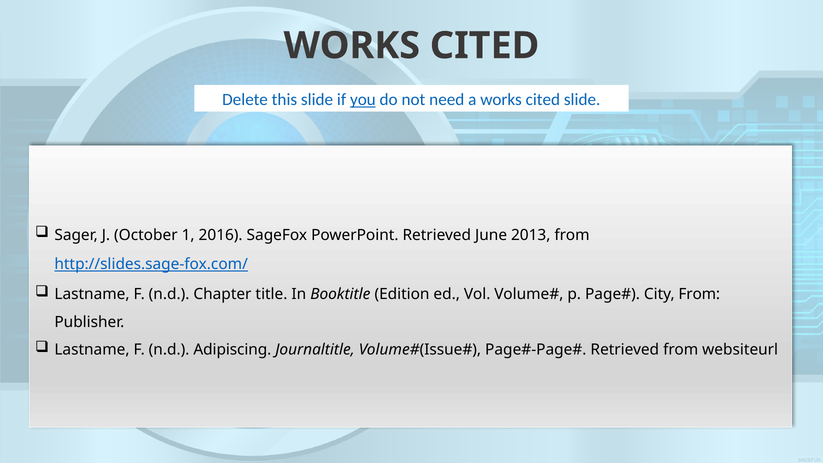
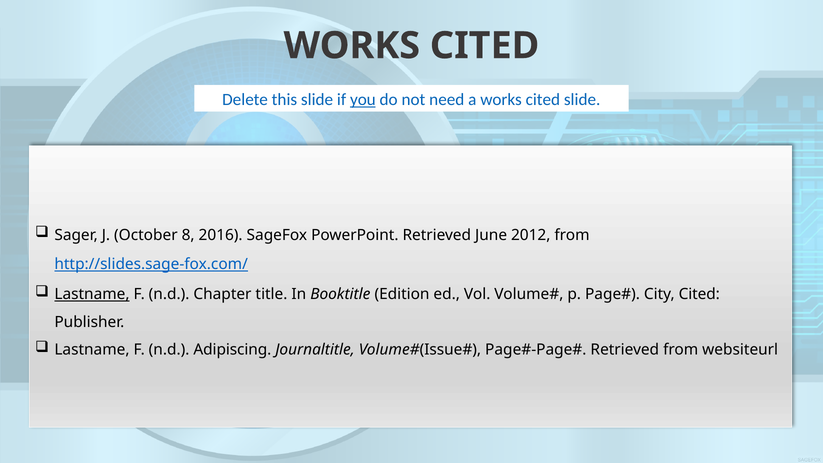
1: 1 -> 8
2013: 2013 -> 2012
Lastname at (92, 294) underline: none -> present
City From: From -> Cited
